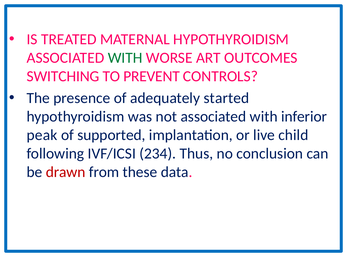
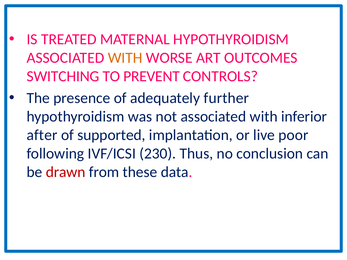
WITH at (125, 58) colour: green -> orange
started: started -> further
peak: peak -> after
child: child -> poor
234: 234 -> 230
